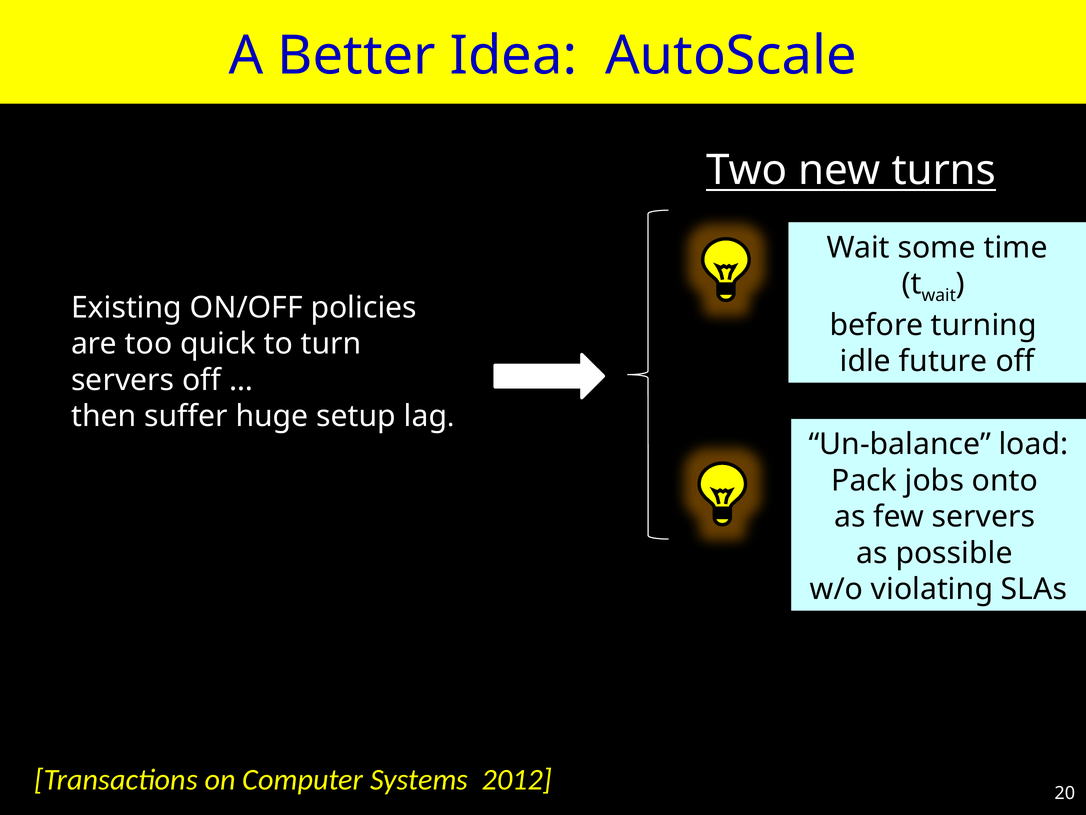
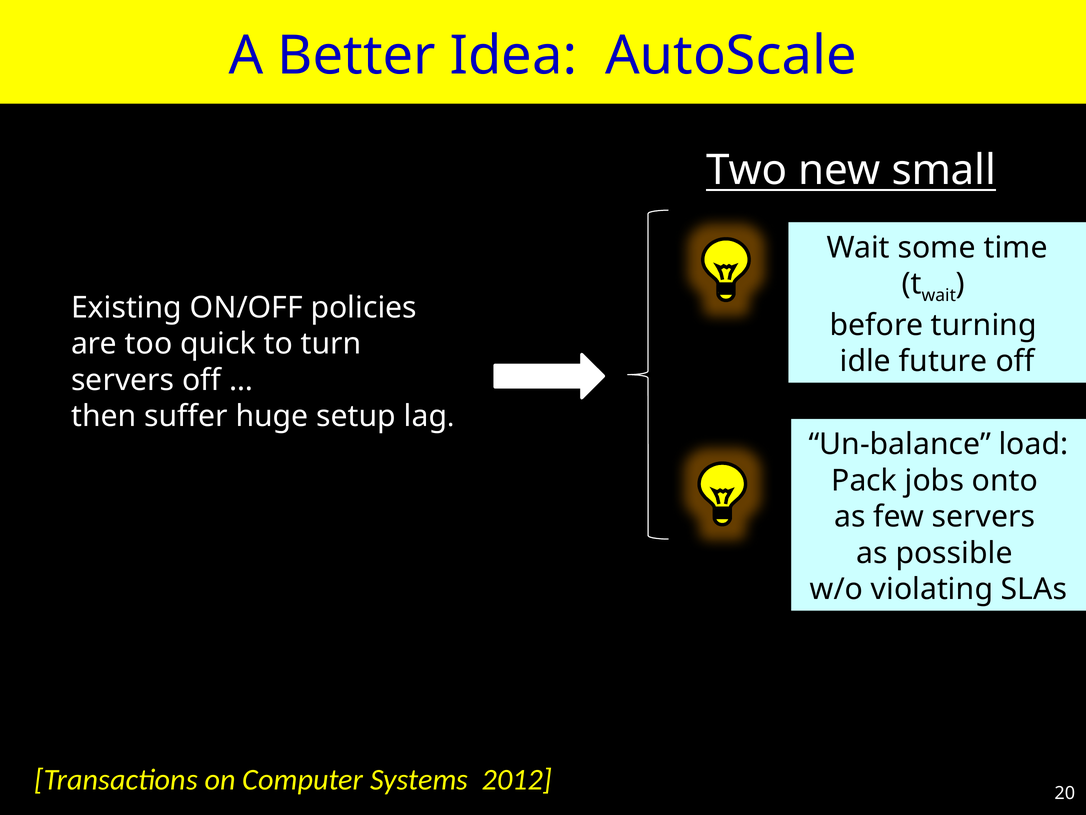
turns: turns -> small
